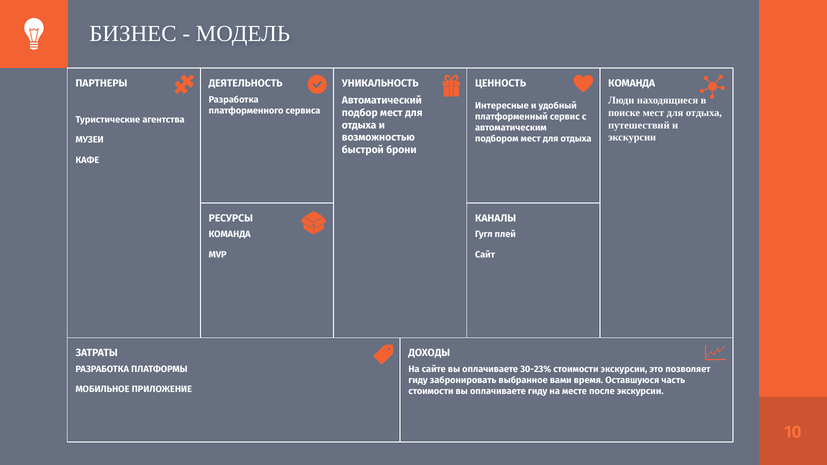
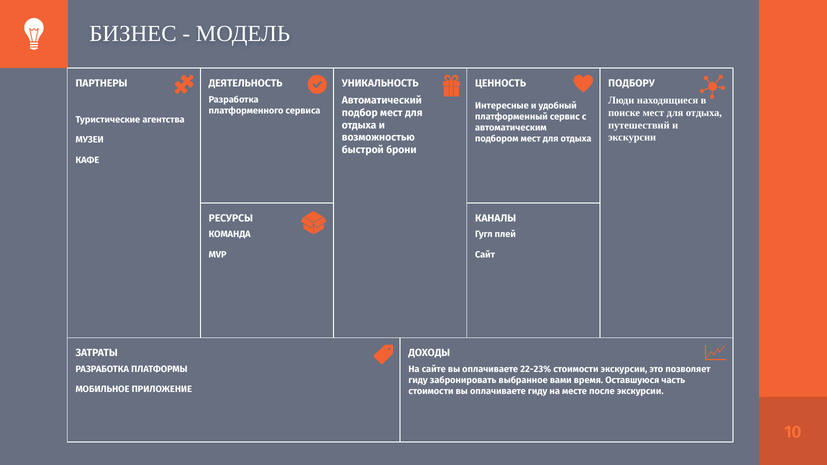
КОМАНДА at (632, 83): КОМАНДА -> ПОДБОРУ
30-23%: 30-23% -> 22-23%
